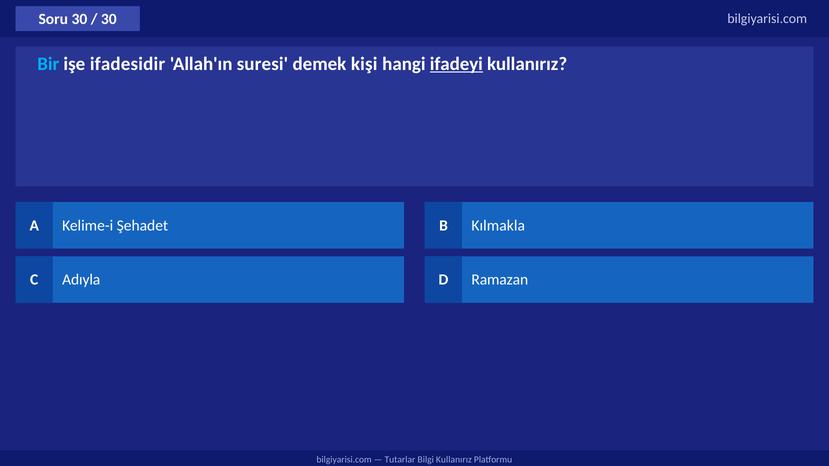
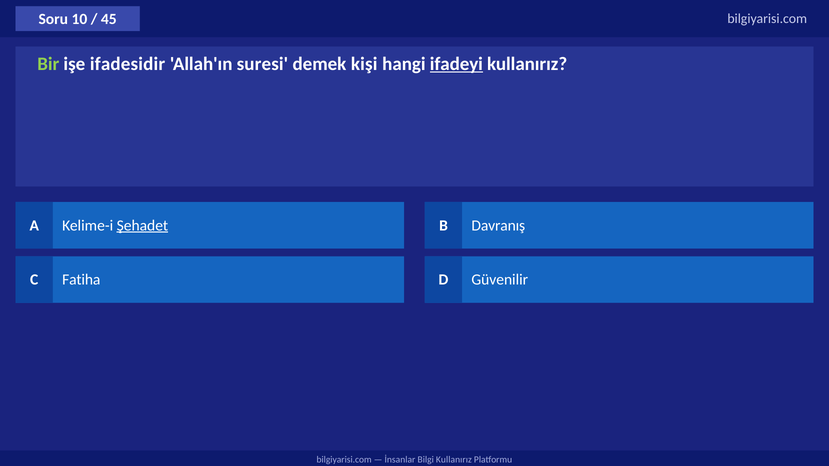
Soru 30: 30 -> 10
30 at (109, 19): 30 -> 45
Bir colour: light blue -> light green
Şehadet underline: none -> present
Kılmakla: Kılmakla -> Davranış
Adıyla: Adıyla -> Fatiha
Ramazan: Ramazan -> Güvenilir
Tutarlar: Tutarlar -> İnsanlar
